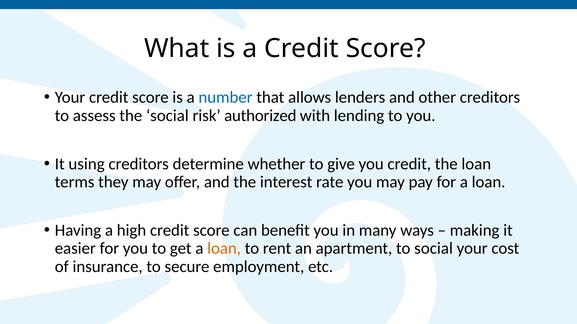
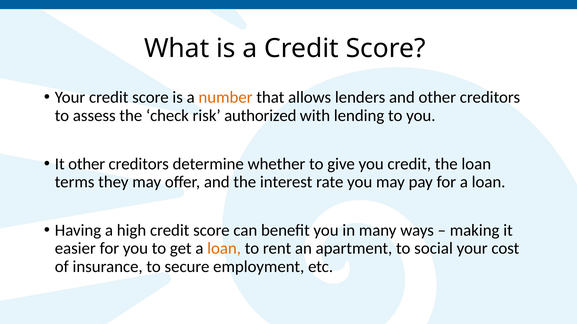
number colour: blue -> orange
the social: social -> check
It using: using -> other
